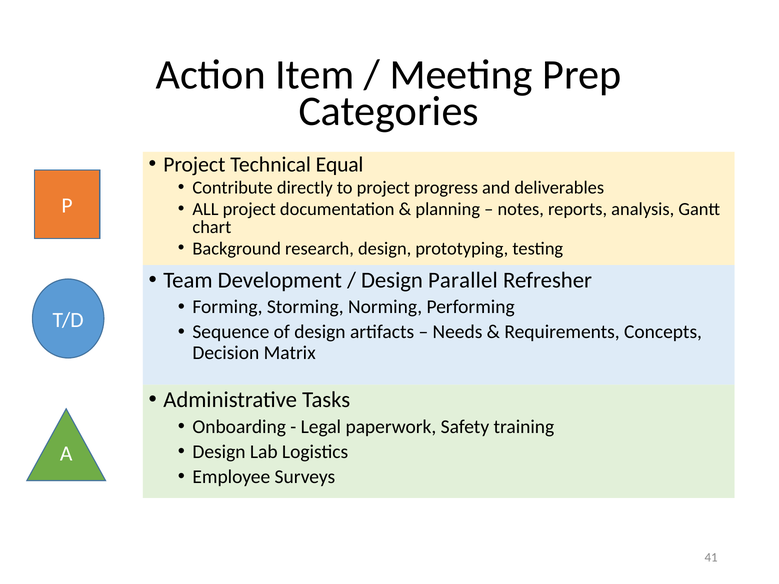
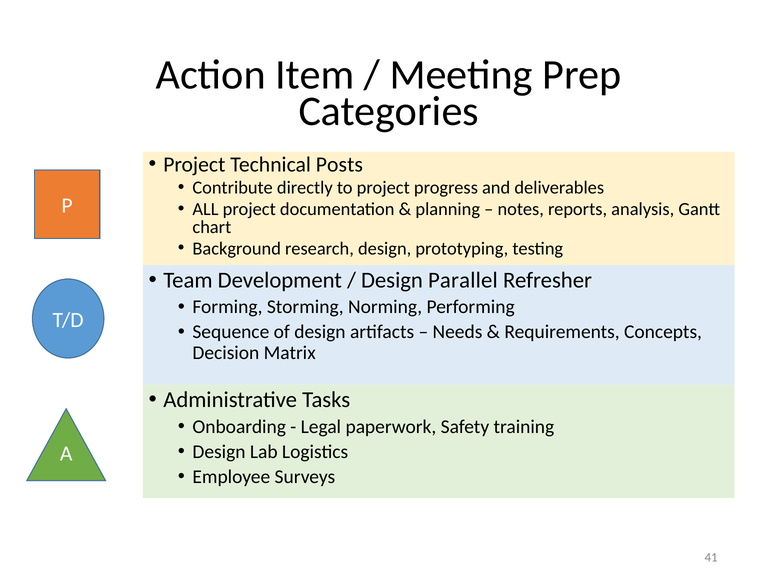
Equal: Equal -> Posts
